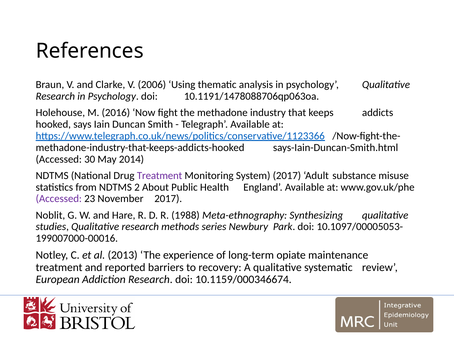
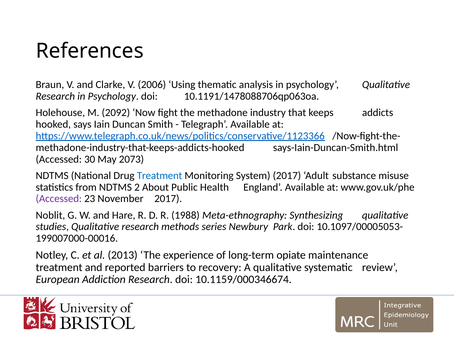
2016: 2016 -> 2092
2014: 2014 -> 2073
Treatment at (160, 175) colour: purple -> blue
